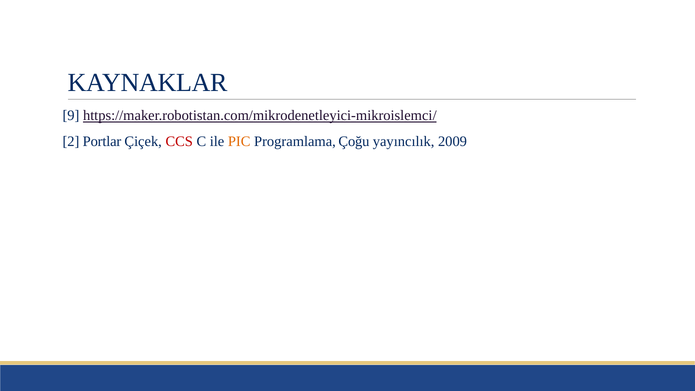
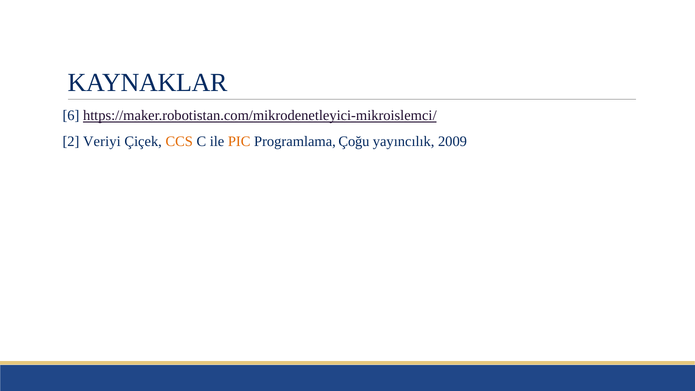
9: 9 -> 6
Portlar: Portlar -> Veriyi
CCS colour: red -> orange
